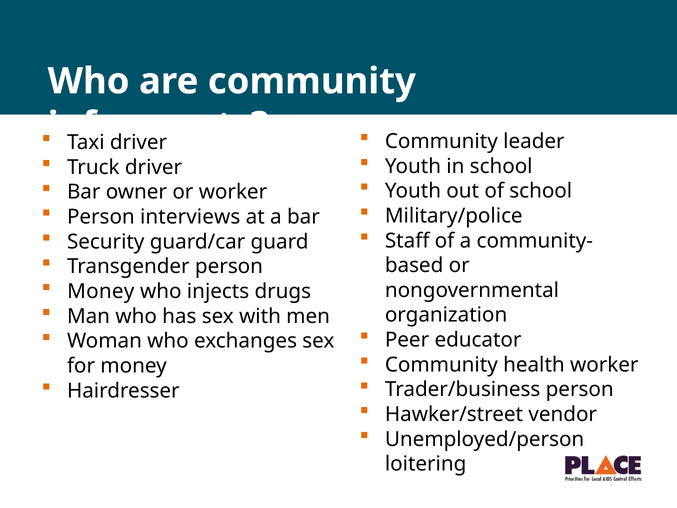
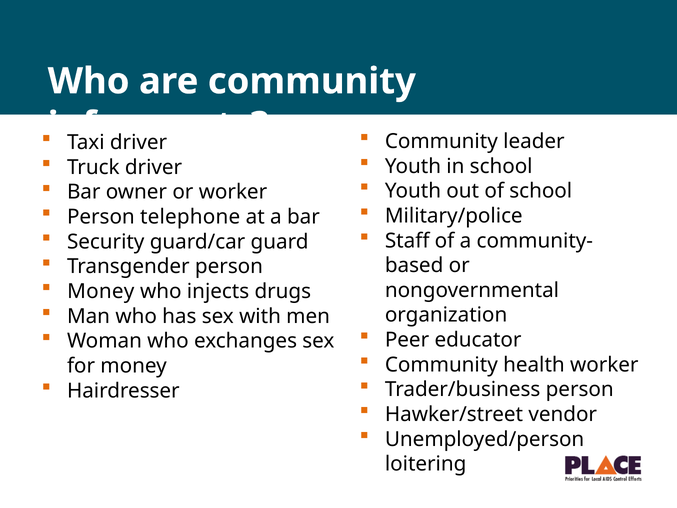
interviews: interviews -> telephone
